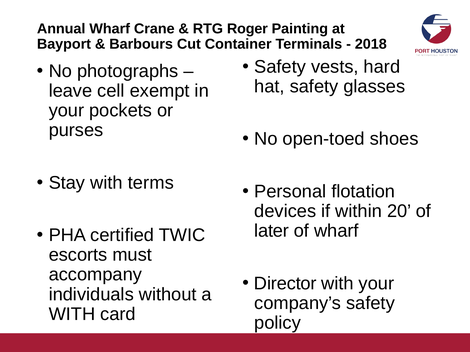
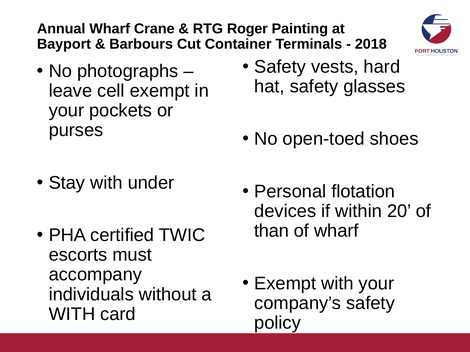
terms: terms -> under
later: later -> than
Director at (285, 284): Director -> Exempt
